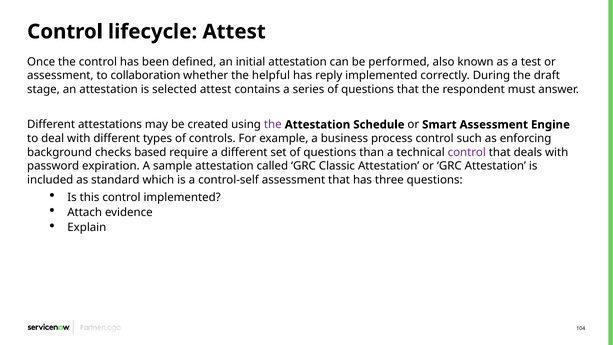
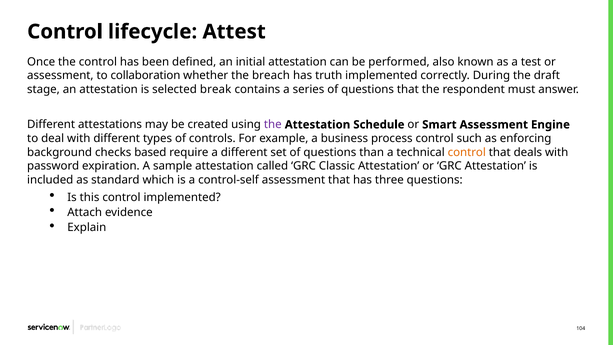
helpful: helpful -> breach
reply: reply -> truth
selected attest: attest -> break
control at (467, 152) colour: purple -> orange
